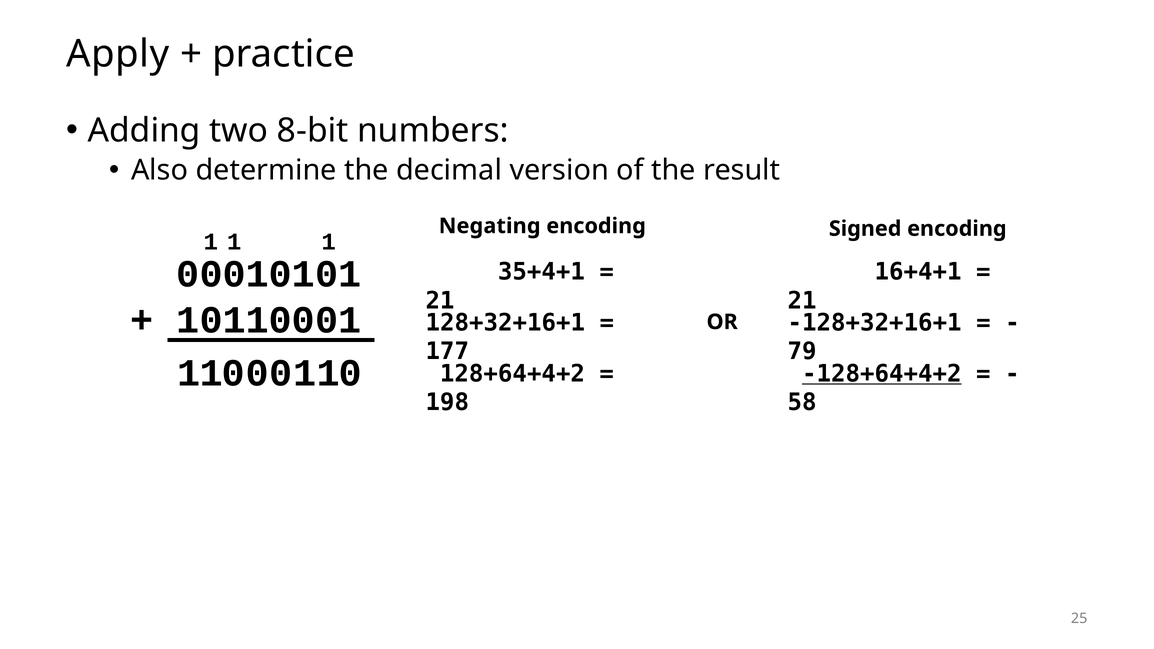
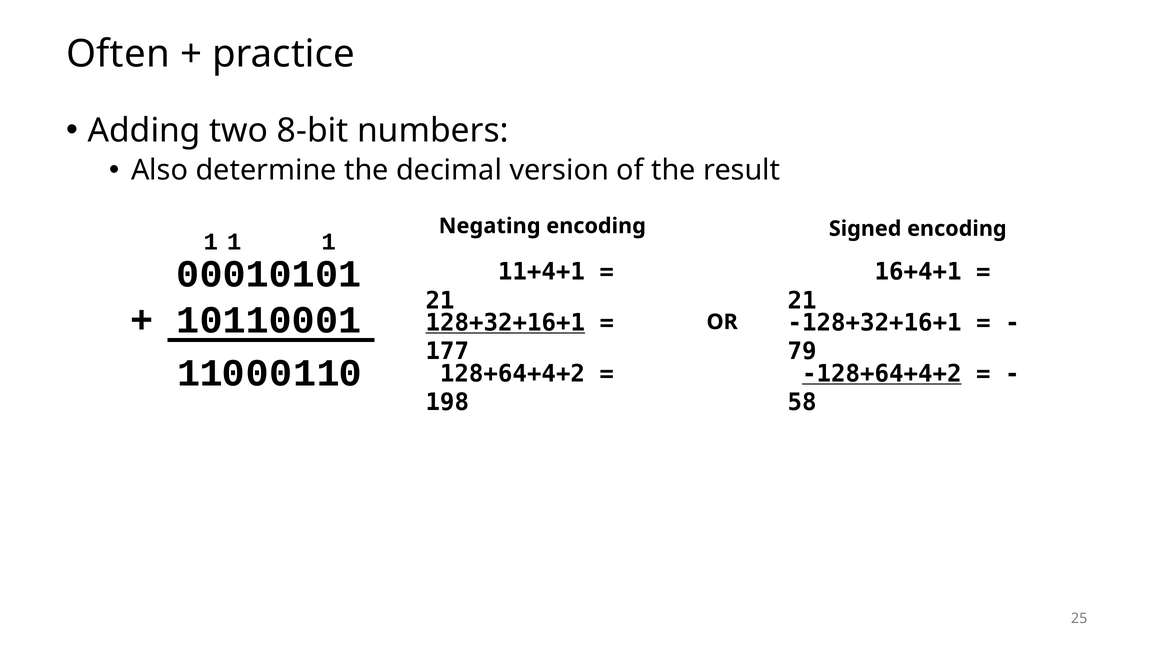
Apply: Apply -> Often
35+4+1: 35+4+1 -> 11+4+1
128+32+16+1 underline: none -> present
